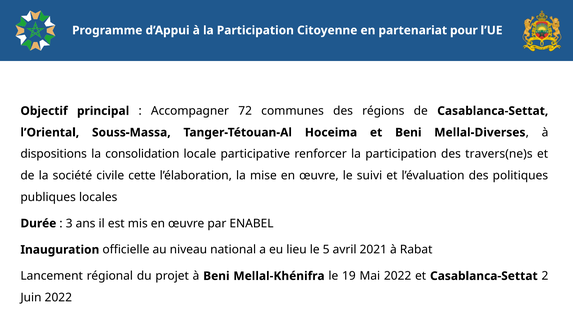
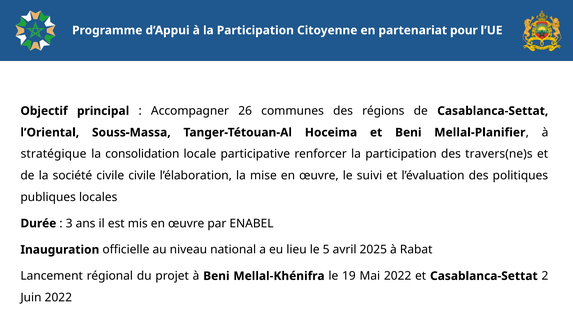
72: 72 -> 26
Mellal-Diverses: Mellal-Diverses -> Mellal-Planifier
dispositions: dispositions -> stratégique
civile cette: cette -> civile
2021: 2021 -> 2025
